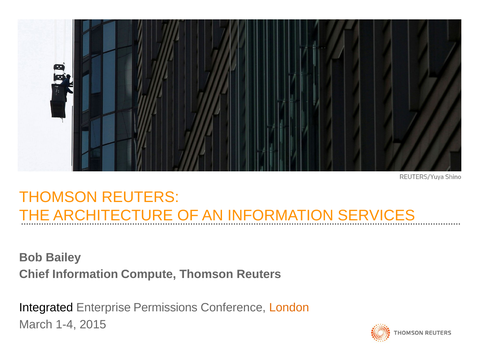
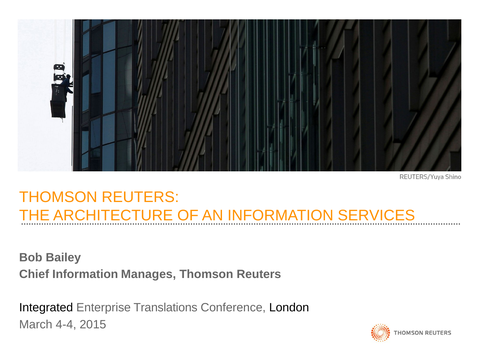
Compute: Compute -> Manages
Permissions: Permissions -> Translations
London colour: orange -> black
1-4: 1-4 -> 4-4
